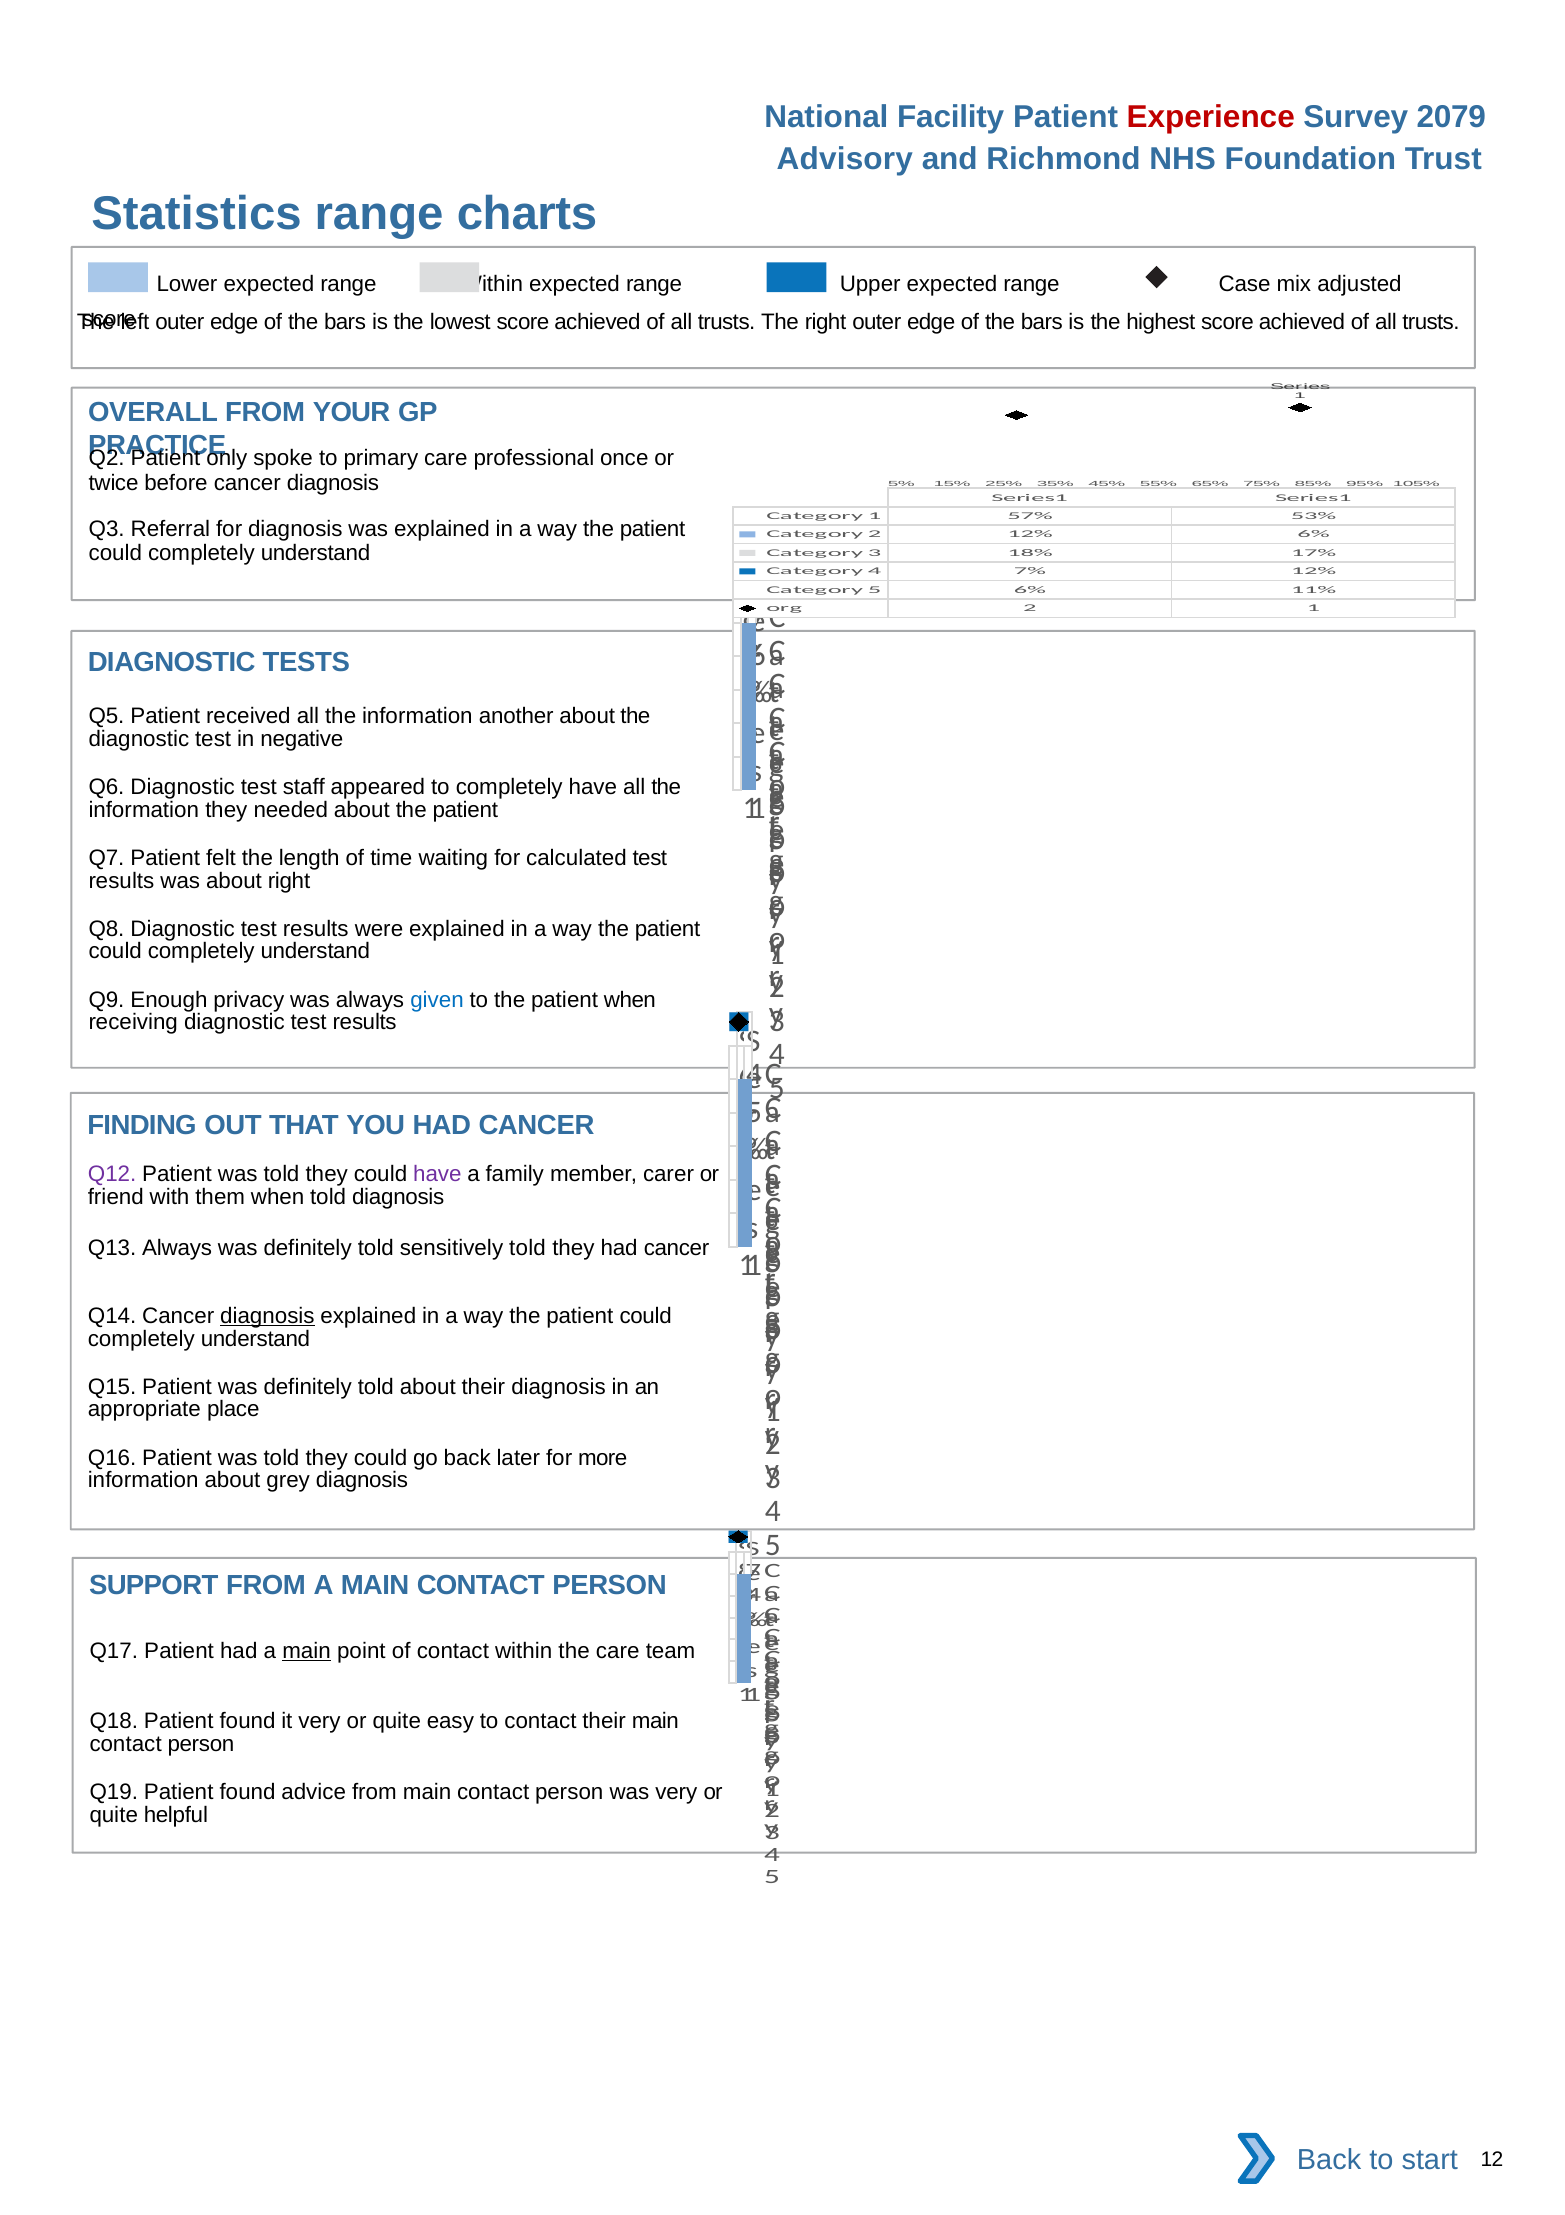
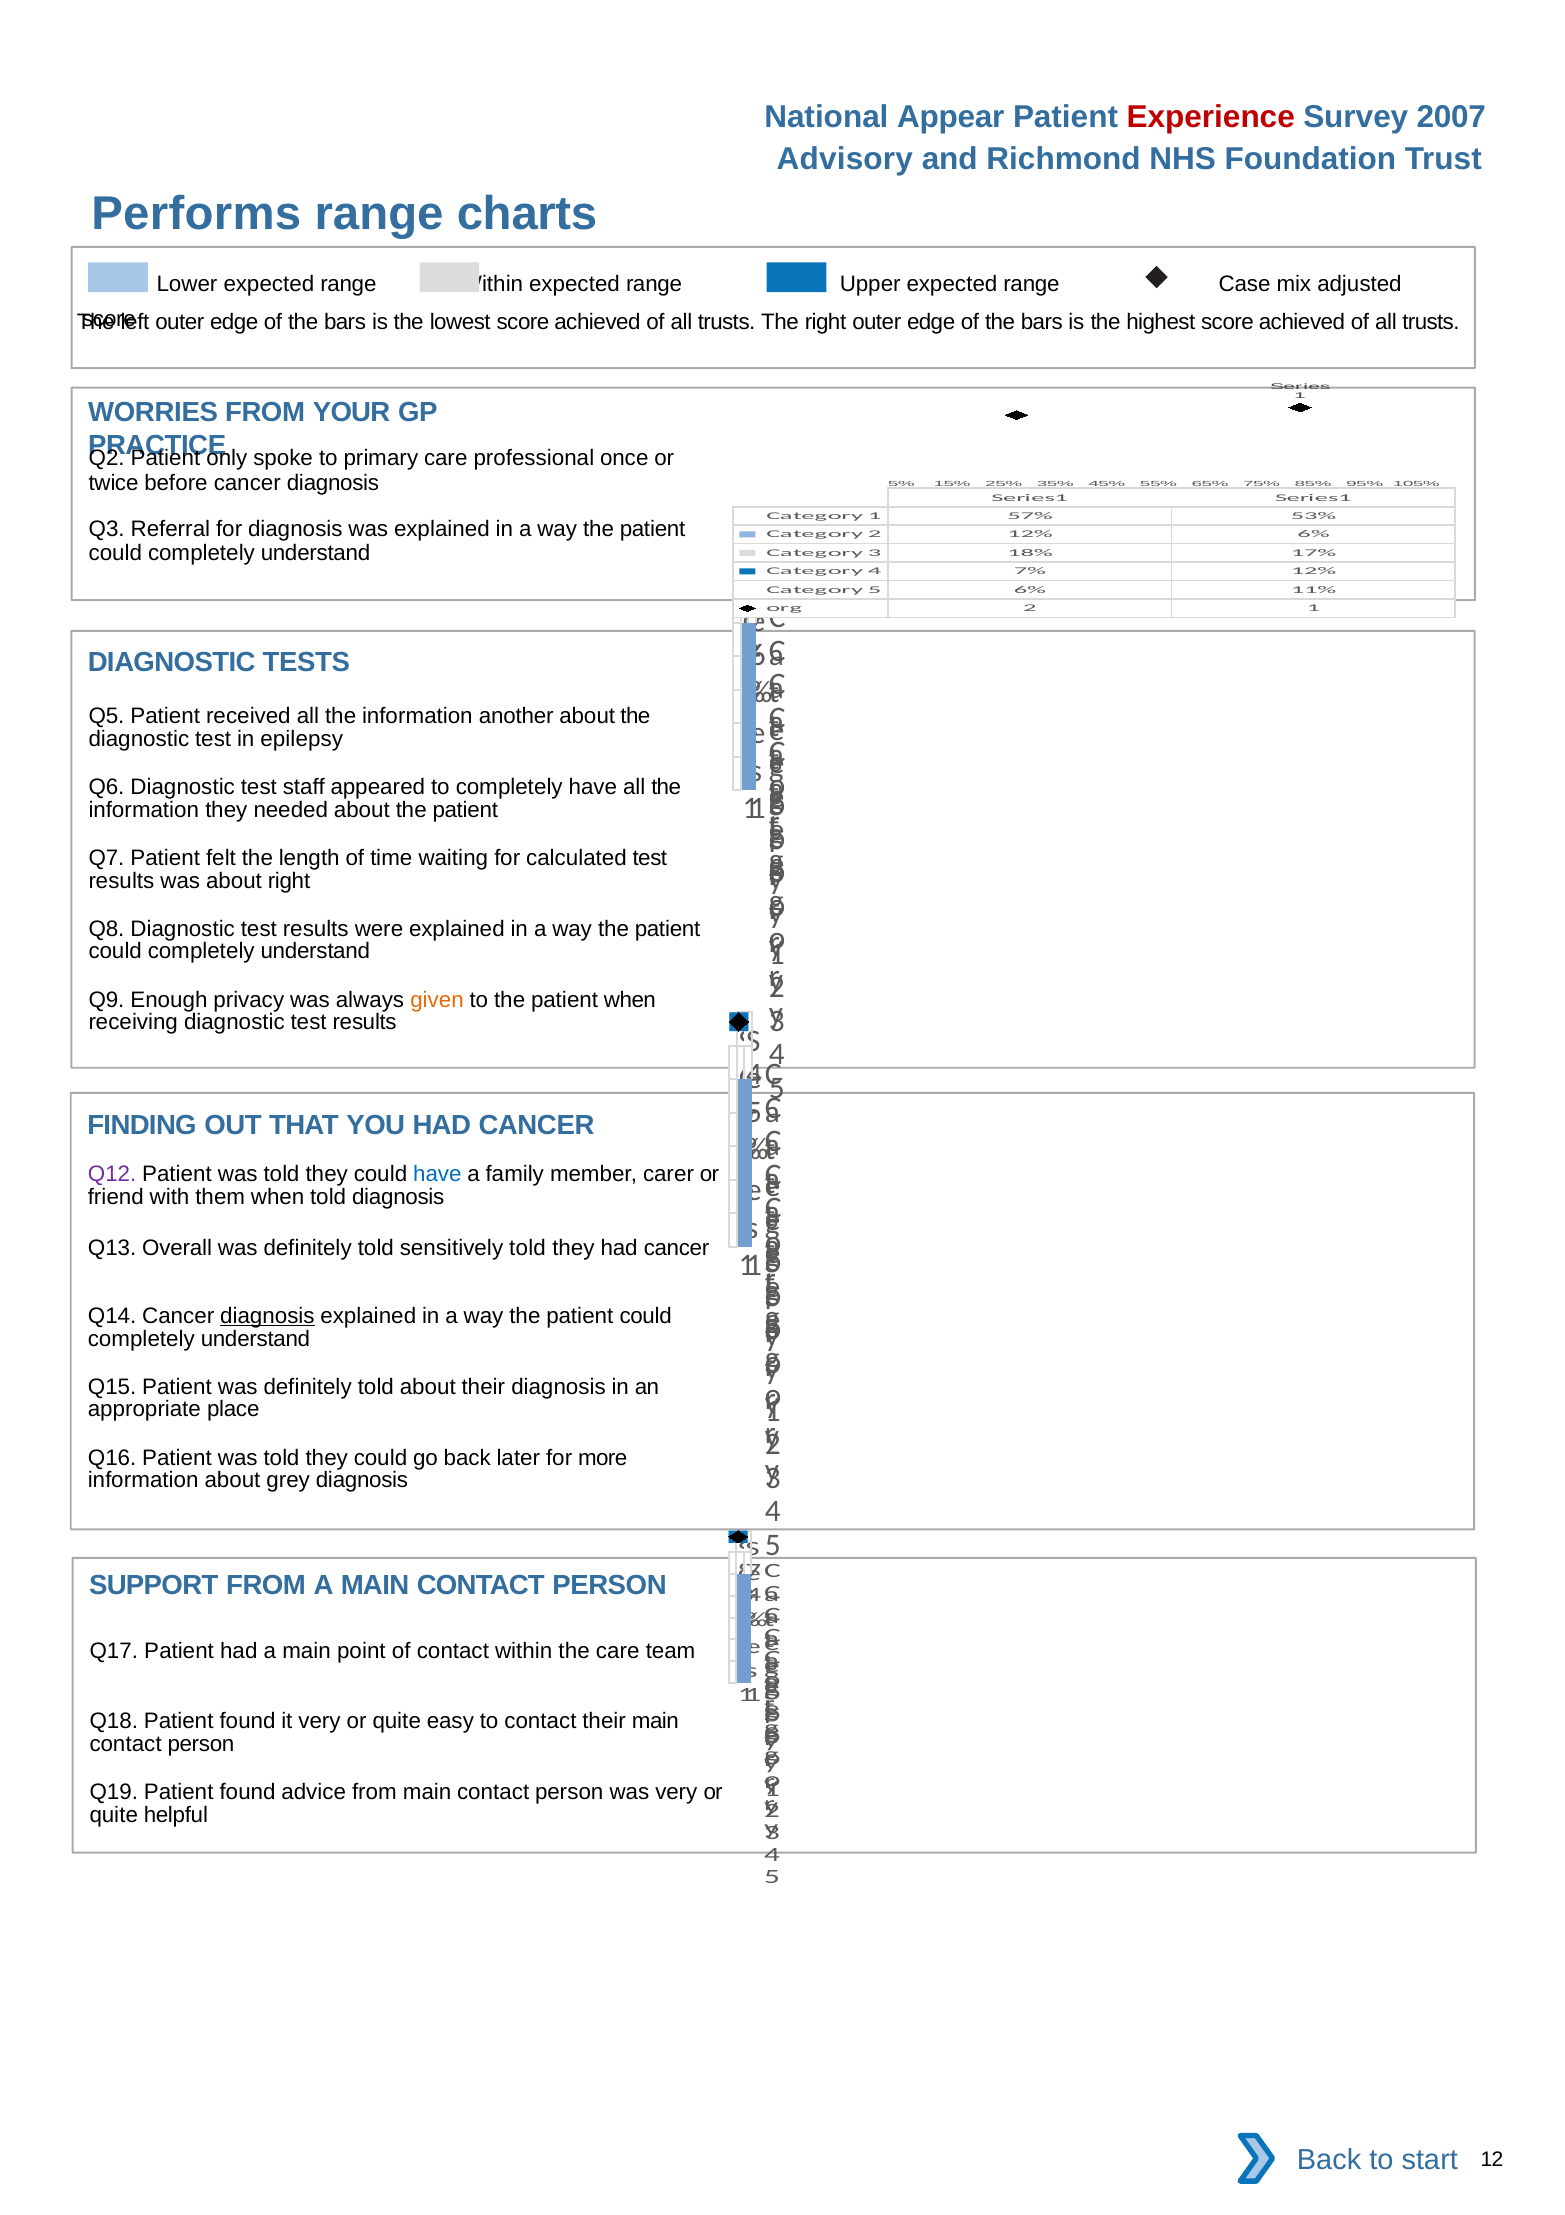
Facility: Facility -> Appear
2079: 2079 -> 2007
Statistics: Statistics -> Performs
OVERALL: OVERALL -> WORRIES
negative: negative -> epilepsy
given colour: blue -> orange
have at (437, 1174) colour: purple -> blue
Q13 Always: Always -> Overall
main at (307, 1651) underline: present -> none
